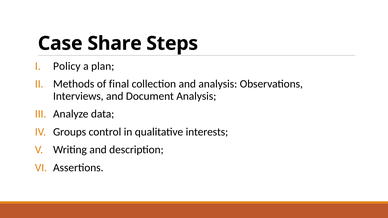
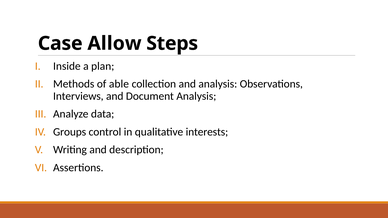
Share: Share -> Allow
Policy: Policy -> Inside
final: final -> able
